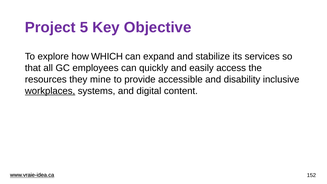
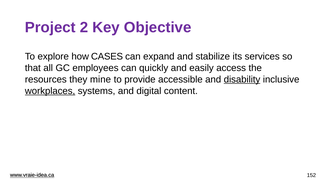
5: 5 -> 2
WHICH: WHICH -> CASES
disability underline: none -> present
